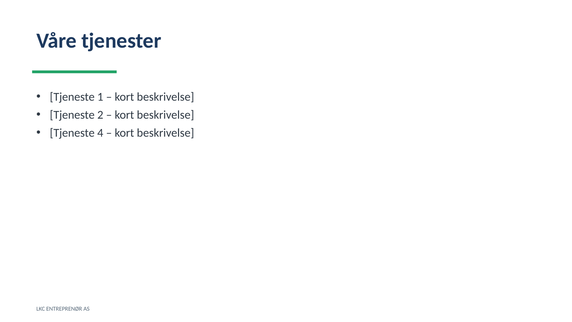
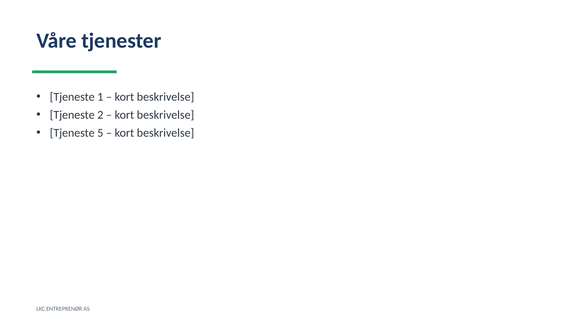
4: 4 -> 5
